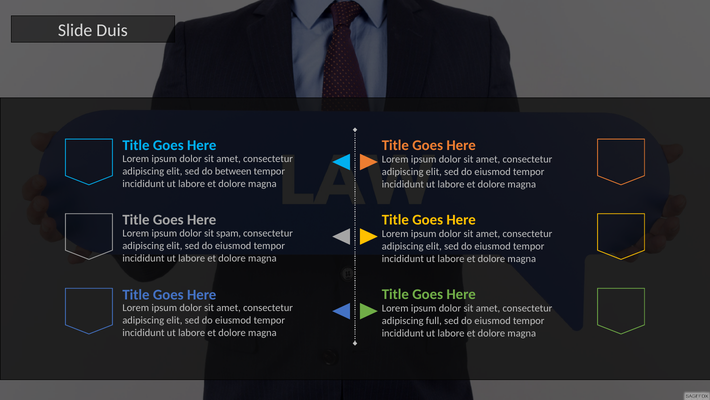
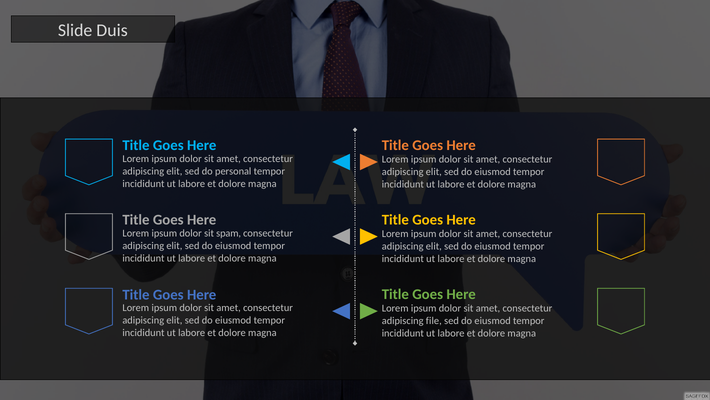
between: between -> personal
full: full -> file
